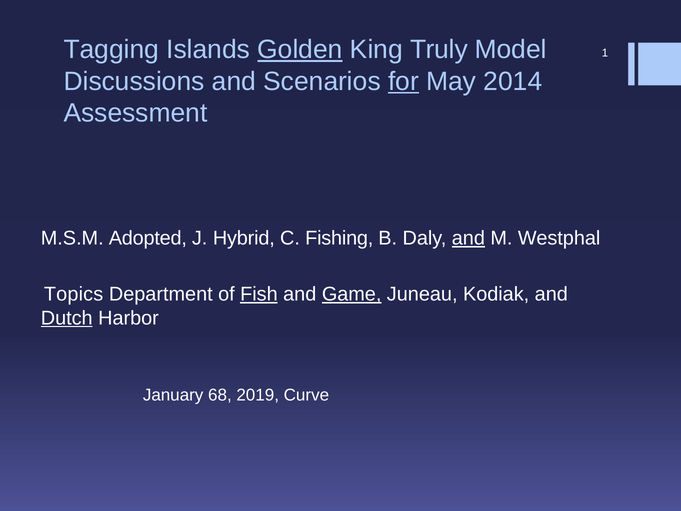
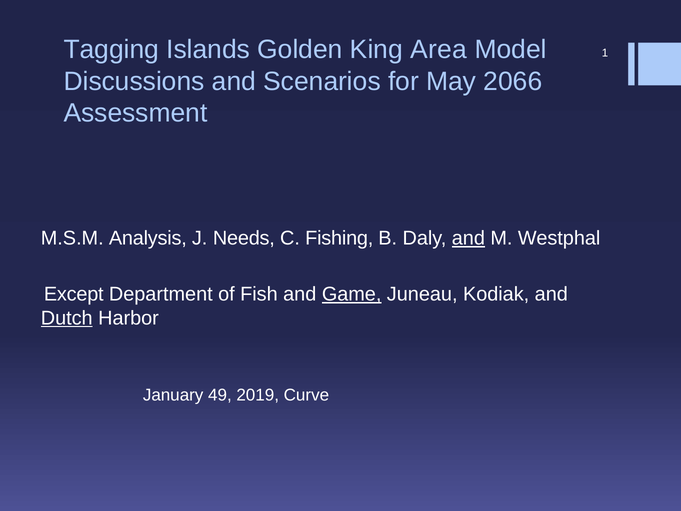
Golden underline: present -> none
Truly: Truly -> Area
for underline: present -> none
2014: 2014 -> 2066
Adopted: Adopted -> Analysis
Hybrid: Hybrid -> Needs
Topics: Topics -> Except
Fish underline: present -> none
68: 68 -> 49
